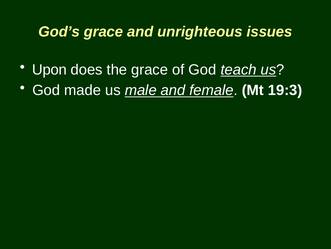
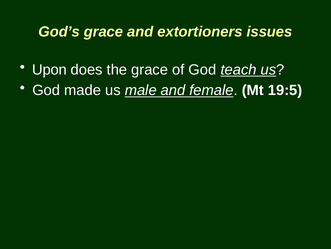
unrighteous: unrighteous -> extortioners
19:3: 19:3 -> 19:5
